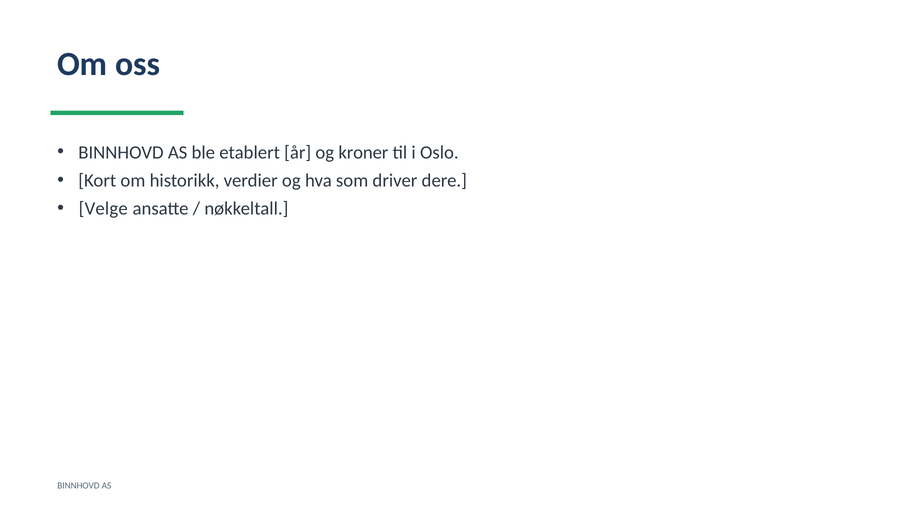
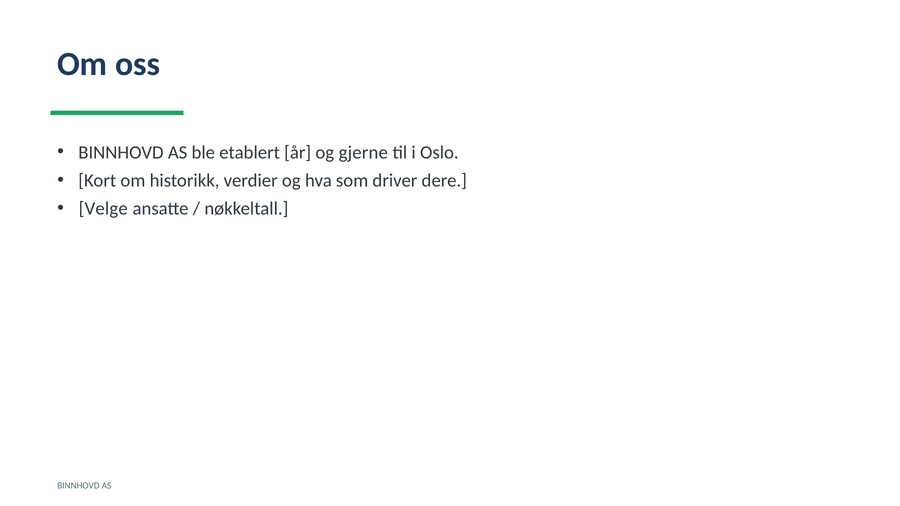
kroner: kroner -> gjerne
